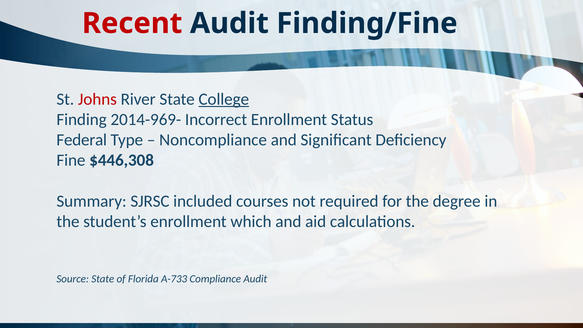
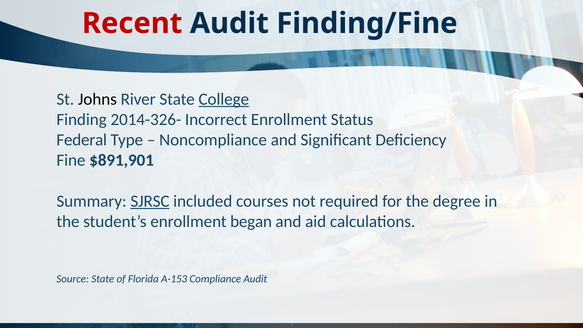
Johns colour: red -> black
2014-969-: 2014-969- -> 2014-326-
$446,308: $446,308 -> $891,901
SJRSC underline: none -> present
which: which -> began
A-733: A-733 -> A-153
